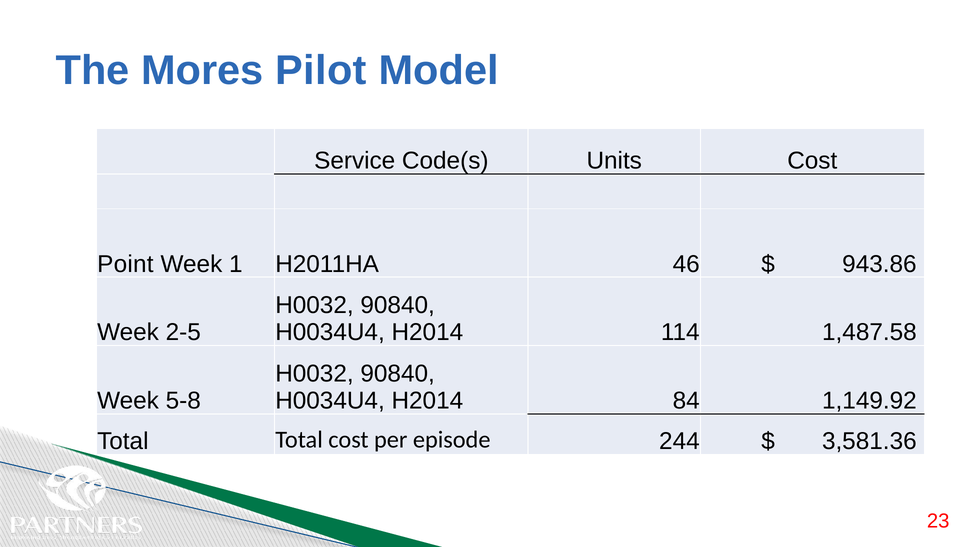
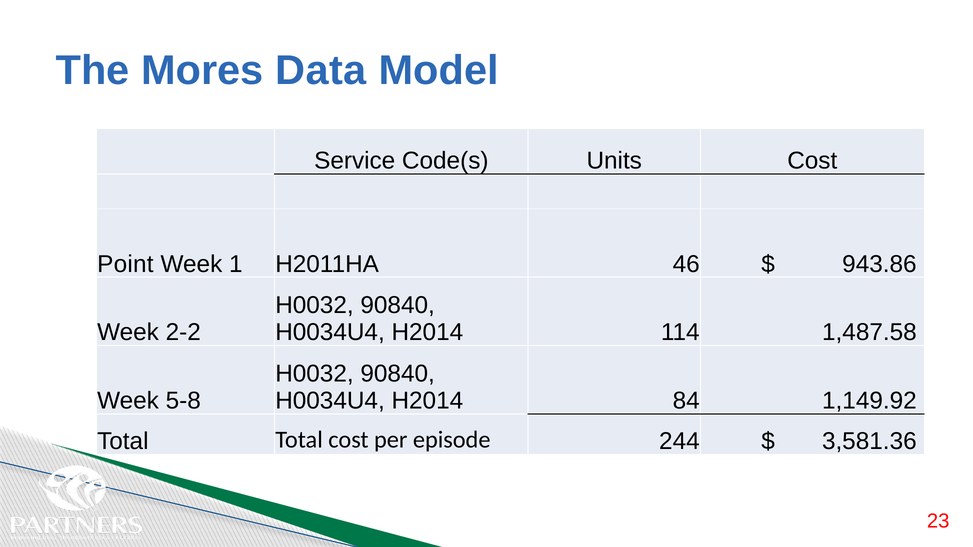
Pilot: Pilot -> Data
2-5: 2-5 -> 2-2
